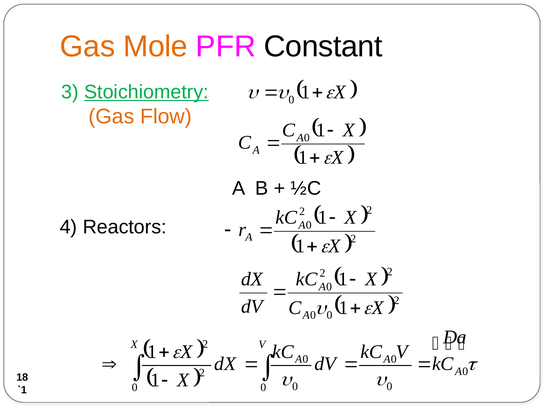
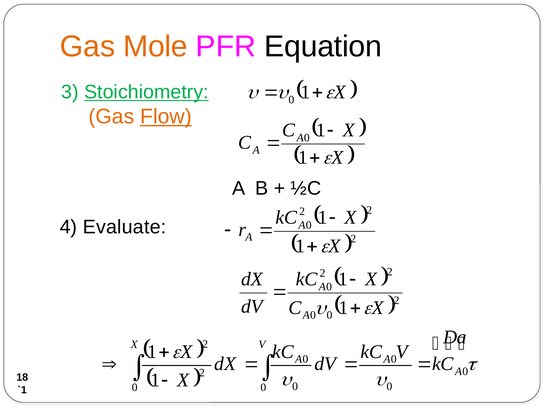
Constant: Constant -> Equation
Flow underline: none -> present
Reactors: Reactors -> Evaluate
